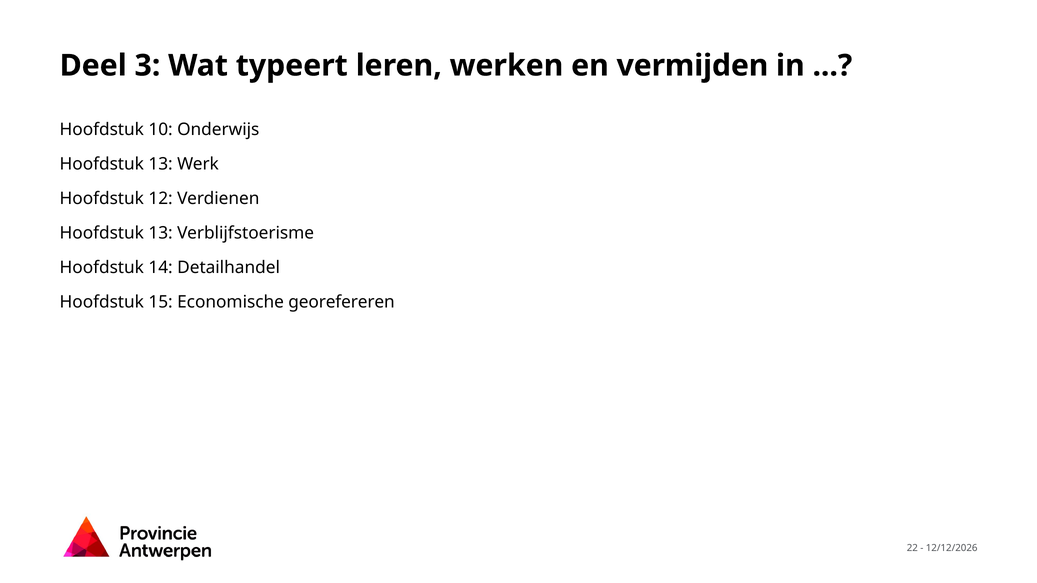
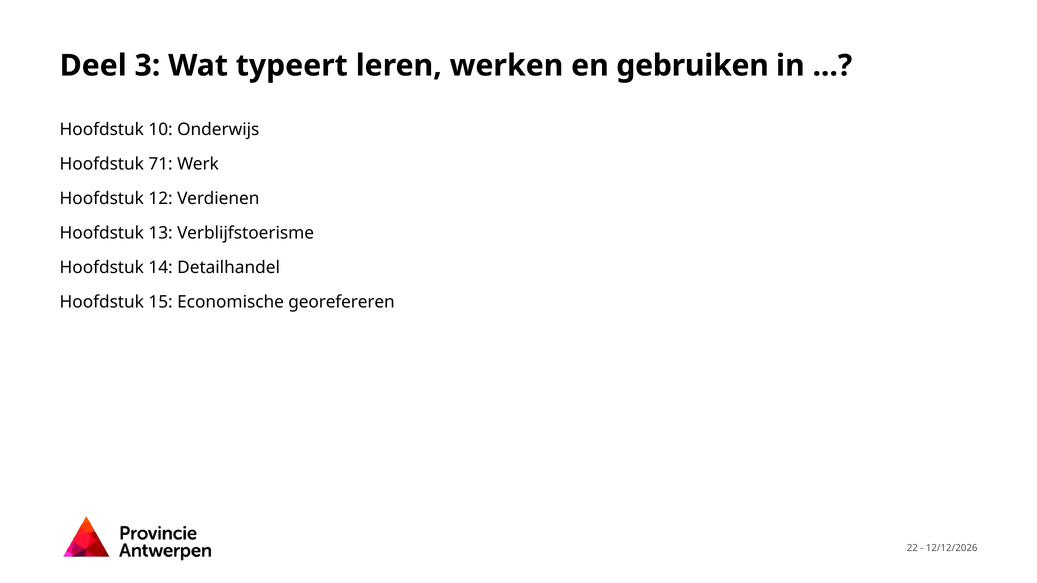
vermijden: vermijden -> gebruiken
13 at (161, 164): 13 -> 71
